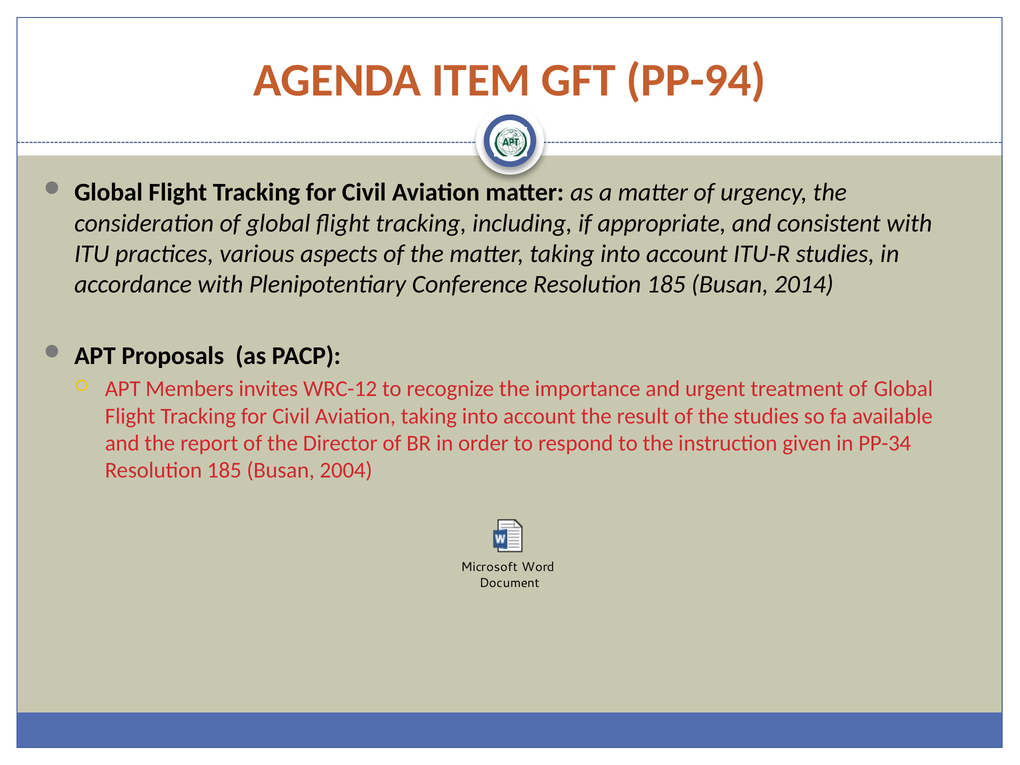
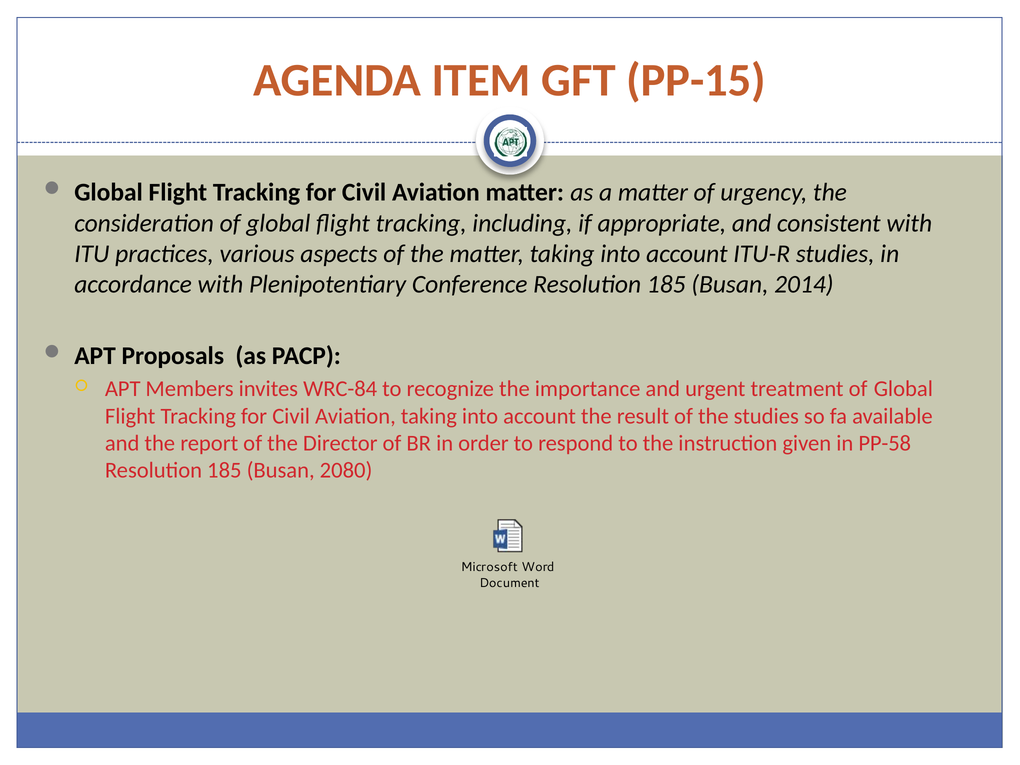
PP-94: PP-94 -> PP-15
WRC-12: WRC-12 -> WRC-84
PP-34: PP-34 -> PP-58
2004: 2004 -> 2080
